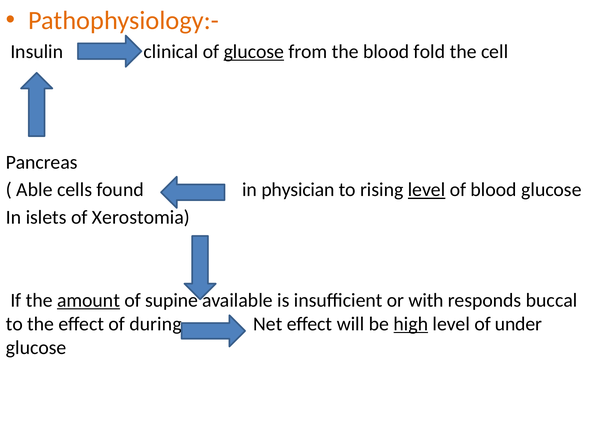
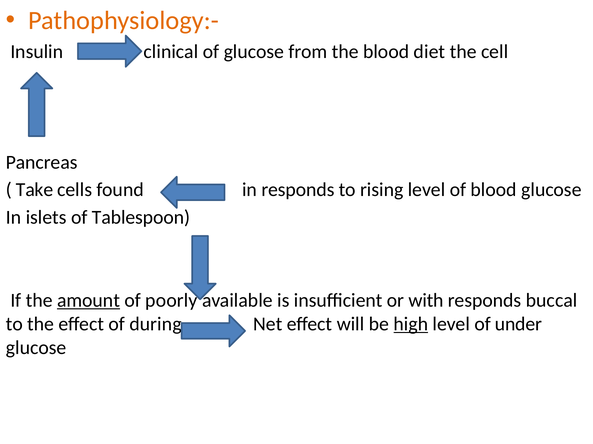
glucose at (254, 52) underline: present -> none
fold: fold -> diet
Able: Able -> Take
in physician: physician -> responds
level at (427, 190) underline: present -> none
Xerostomia: Xerostomia -> Tablespoon
supine: supine -> poorly
